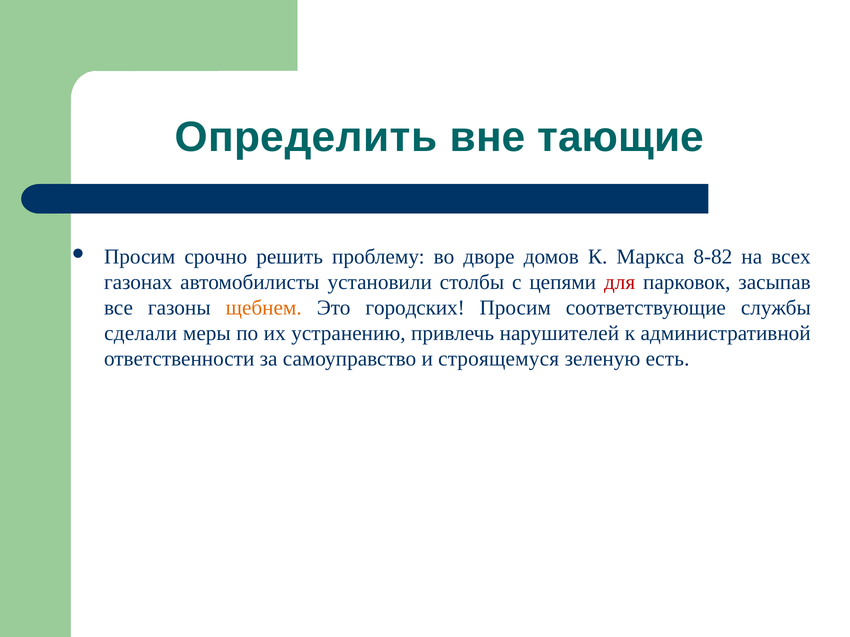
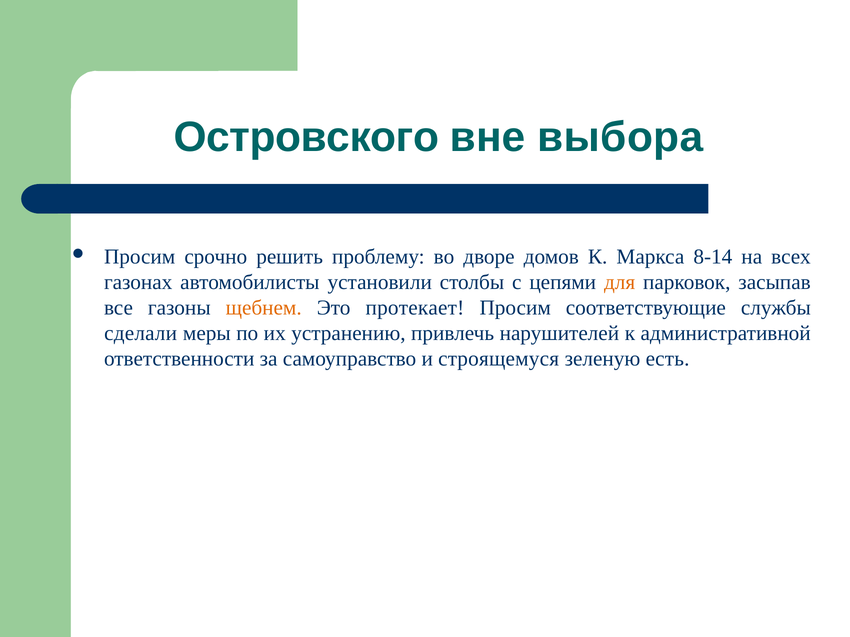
Определить: Определить -> Островского
тающие: тающие -> выбора
8-82: 8-82 -> 8-14
для colour: red -> orange
городских: городских -> протекает
